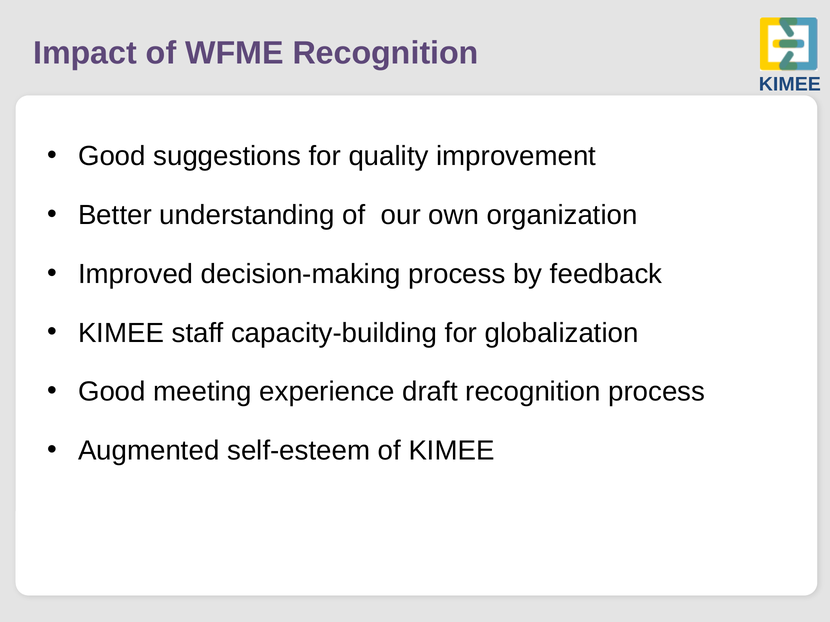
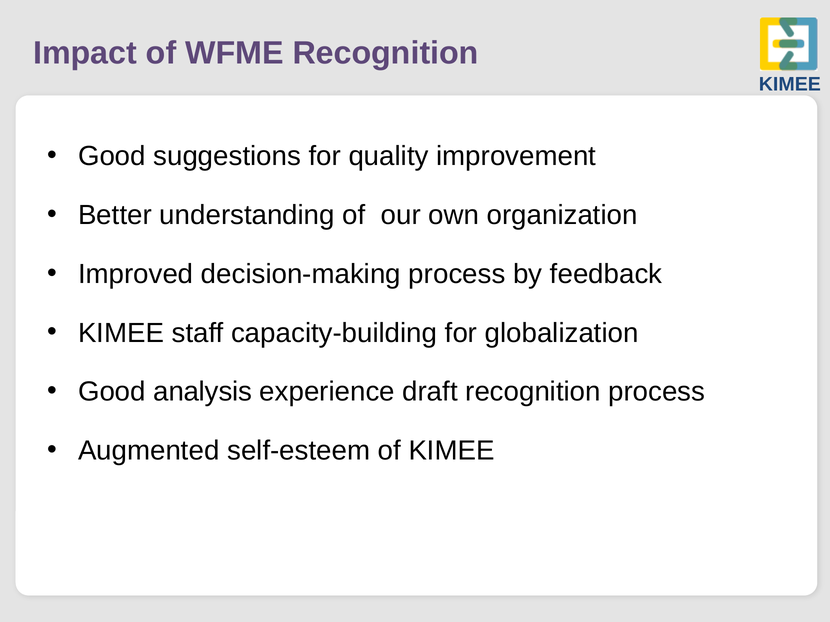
meeting: meeting -> analysis
